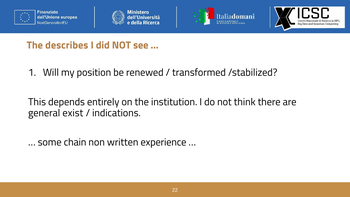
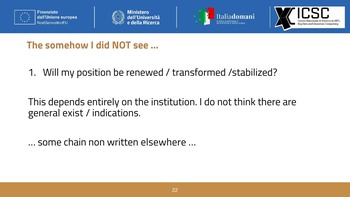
describes: describes -> somehow
experience: experience -> elsewhere
